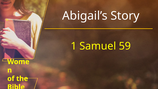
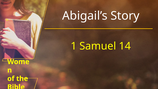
59: 59 -> 14
